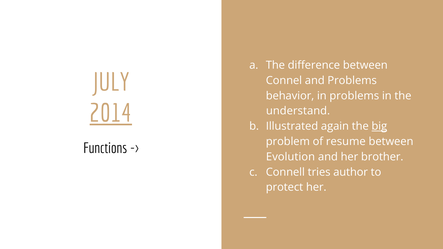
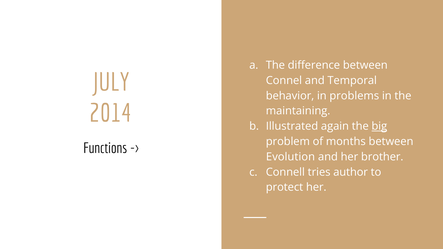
and Problems: Problems -> Temporal
2014 underline: present -> none
understand: understand -> maintaining
resume: resume -> months
